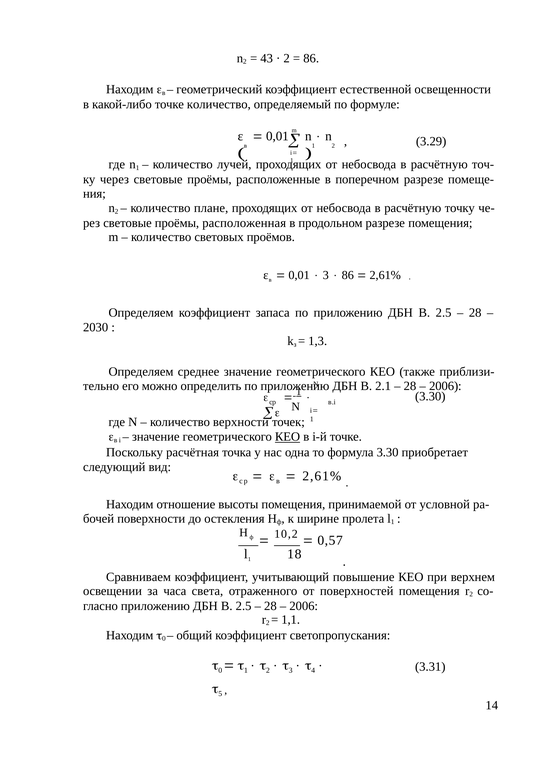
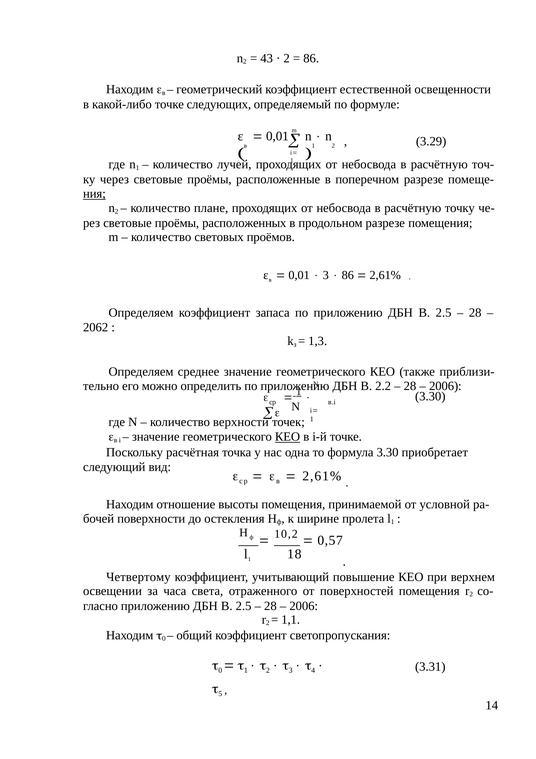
точке количество: количество -> следующих
ния underline: none -> present
расположенная: расположенная -> расположенных
2030: 2030 -> 2062
2.1: 2.1 -> 2.2
Сравниваем: Сравниваем -> Четвертому
